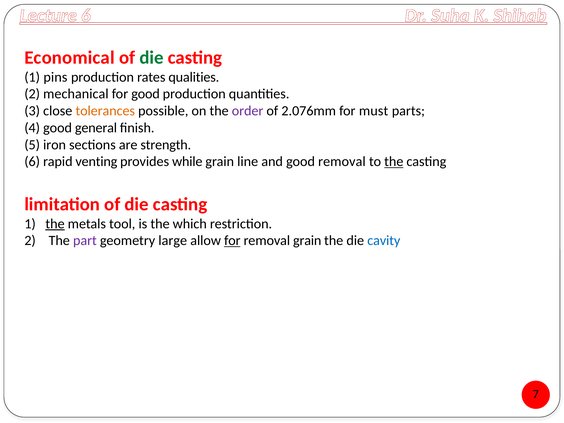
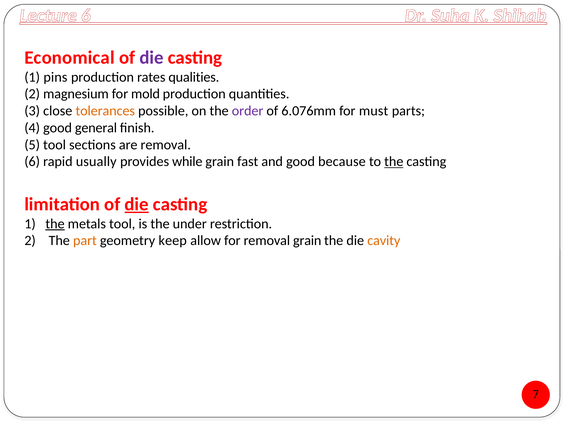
die at (151, 58) colour: green -> purple
mechanical: mechanical -> magnesium
for good: good -> mold
2.076mm: 2.076mm -> 6.076mm
5 iron: iron -> tool
are strength: strength -> removal
venting: venting -> usually
line: line -> fast
good removal: removal -> because
die at (137, 204) underline: none -> present
which: which -> under
part colour: purple -> orange
large: large -> keep
for at (232, 241) underline: present -> none
cavity colour: blue -> orange
